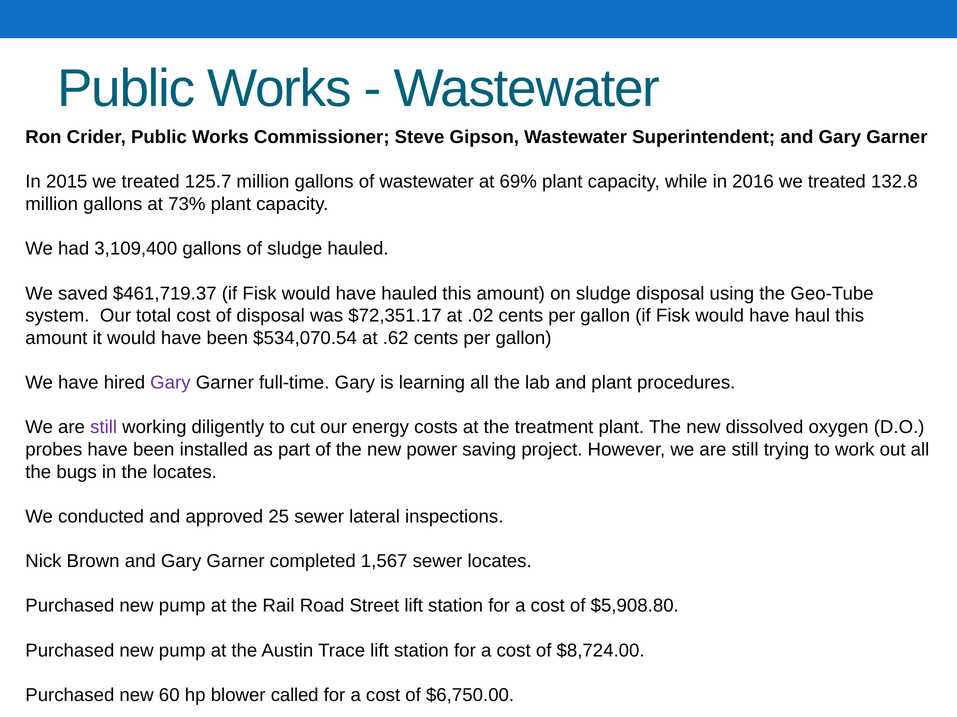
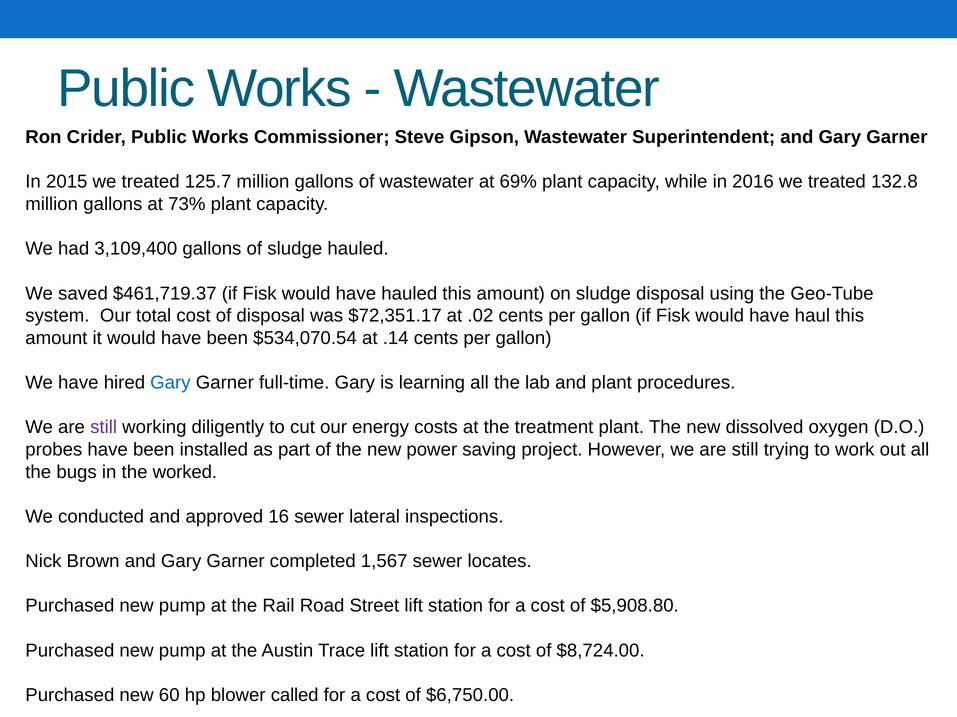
.62: .62 -> .14
Gary at (170, 383) colour: purple -> blue
the locates: locates -> worked
25: 25 -> 16
